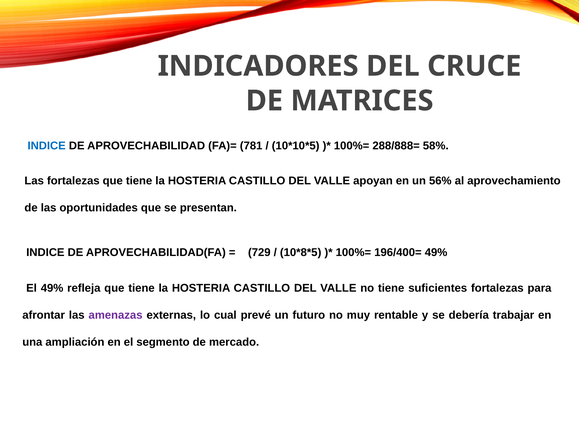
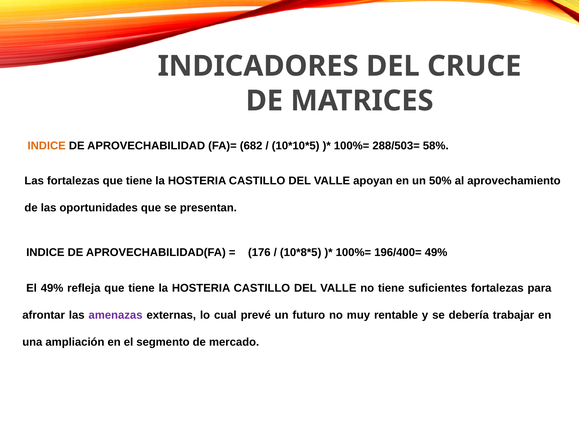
INDICE at (47, 146) colour: blue -> orange
781: 781 -> 682
288/888=: 288/888= -> 288/503=
56%: 56% -> 50%
729: 729 -> 176
